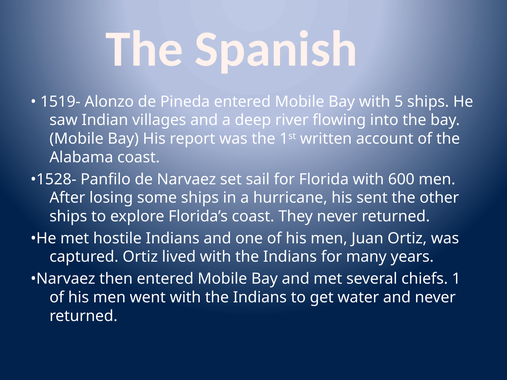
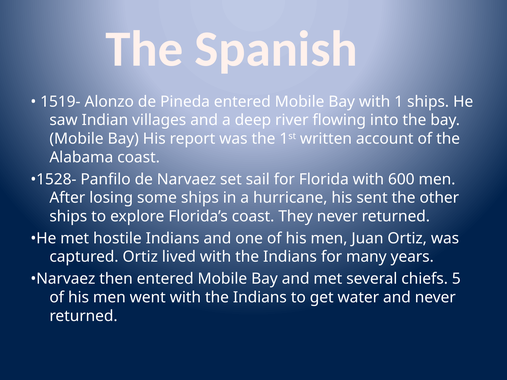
5: 5 -> 1
1: 1 -> 5
